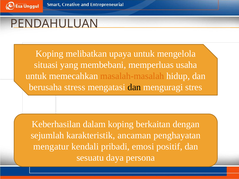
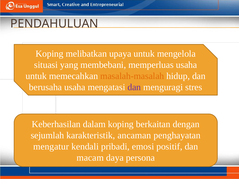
berusaha stress: stress -> usaha
dan at (134, 87) colour: black -> purple
sesuatu: sesuatu -> macam
